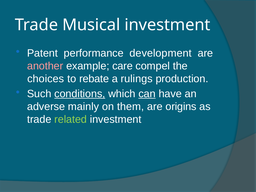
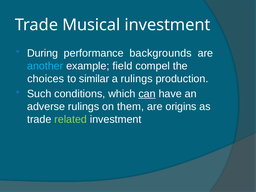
Patent: Patent -> During
development: development -> backgrounds
another colour: pink -> light blue
care: care -> field
rebate: rebate -> similar
conditions underline: present -> none
adverse mainly: mainly -> rulings
